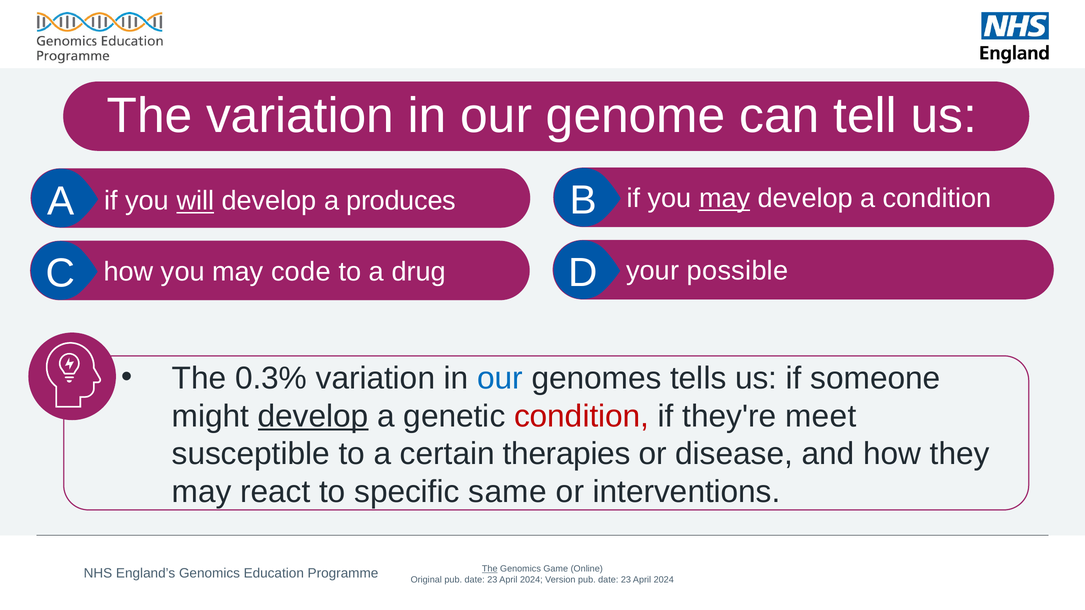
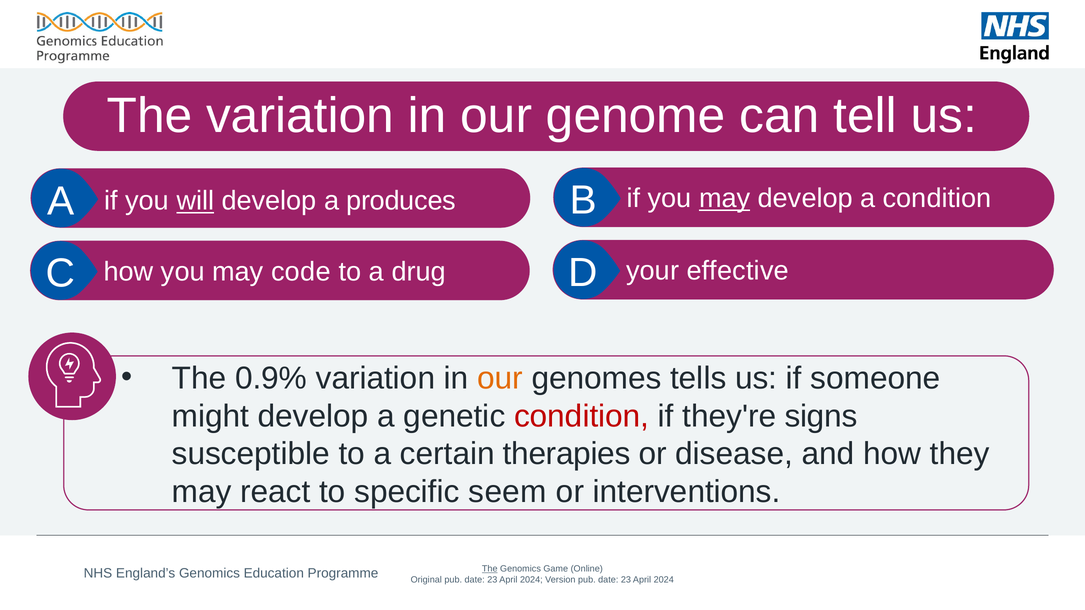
possible: possible -> effective
0.3%: 0.3% -> 0.9%
our at (500, 378) colour: blue -> orange
develop at (313, 416) underline: present -> none
meet: meet -> signs
same: same -> seem
